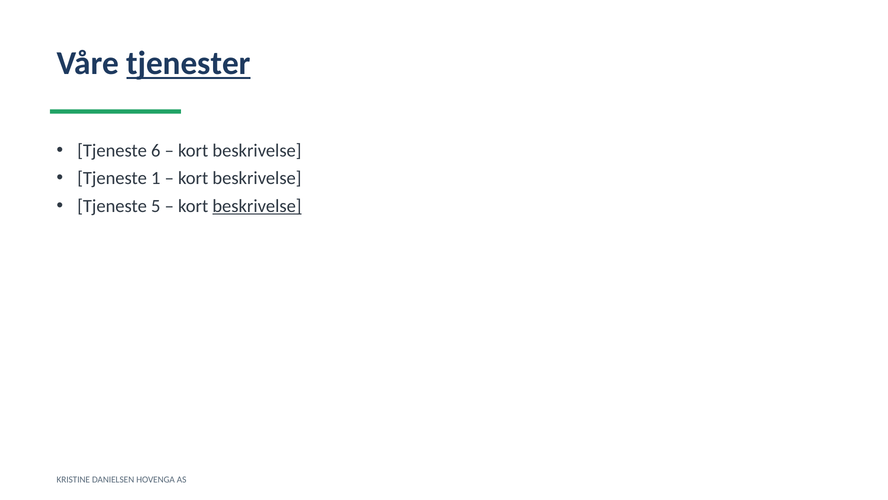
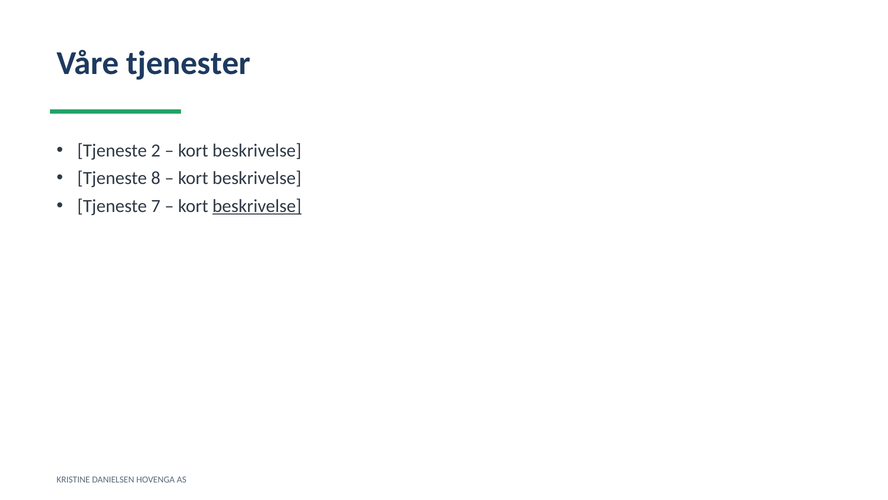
tjenester underline: present -> none
6: 6 -> 2
1: 1 -> 8
5: 5 -> 7
